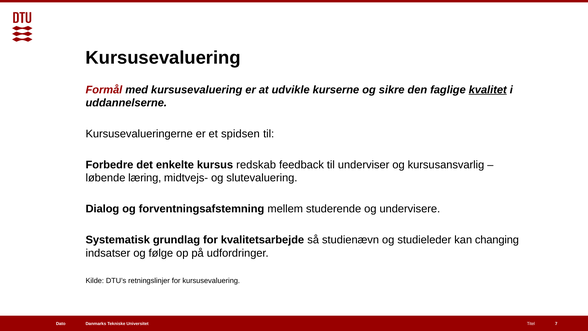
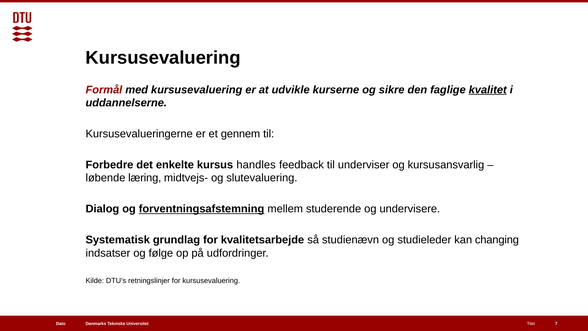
spidsen: spidsen -> gennem
redskab: redskab -> handles
forventningsafstemning underline: none -> present
